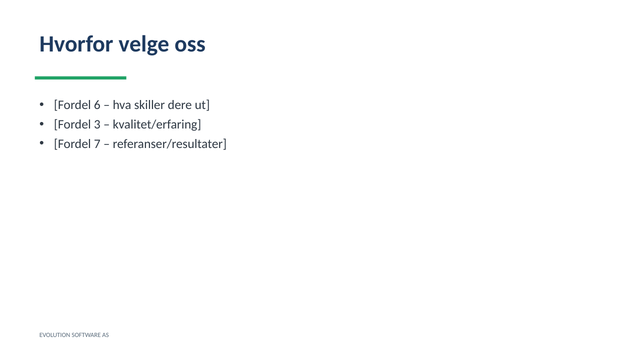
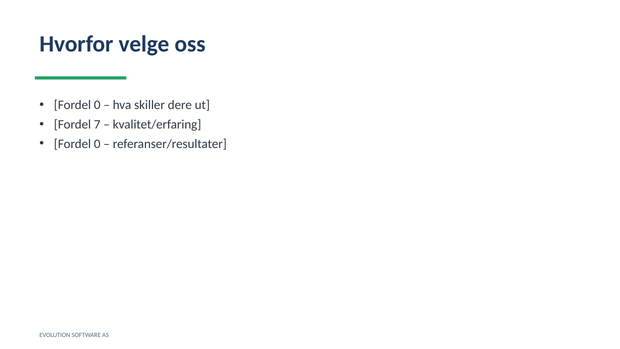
6 at (97, 105): 6 -> 0
3: 3 -> 7
7 at (97, 144): 7 -> 0
